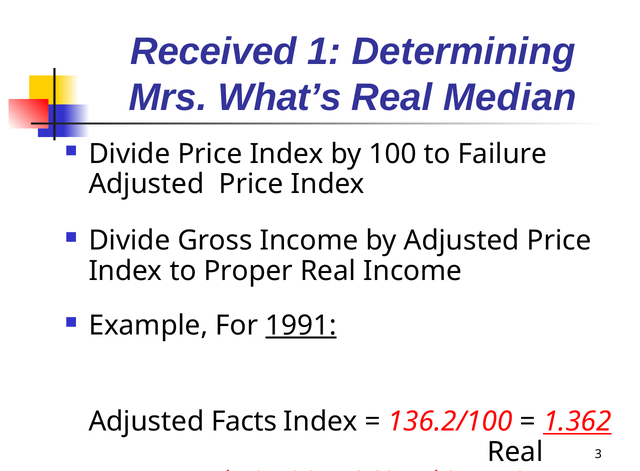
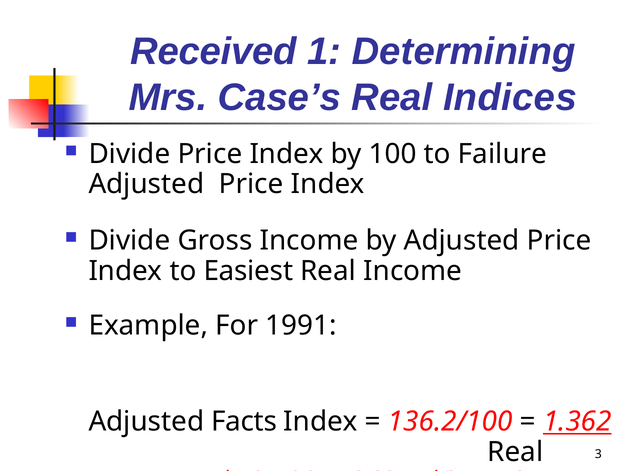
What’s: What’s -> Case’s
Median: Median -> Indices
Proper: Proper -> Easiest
1991 underline: present -> none
